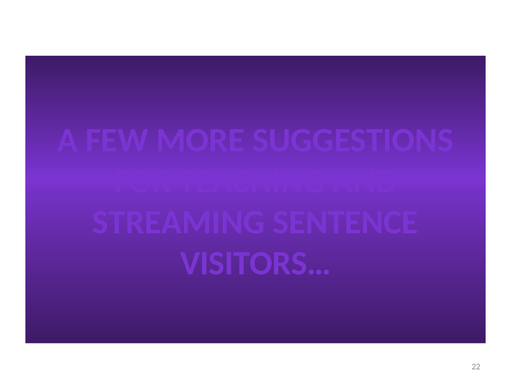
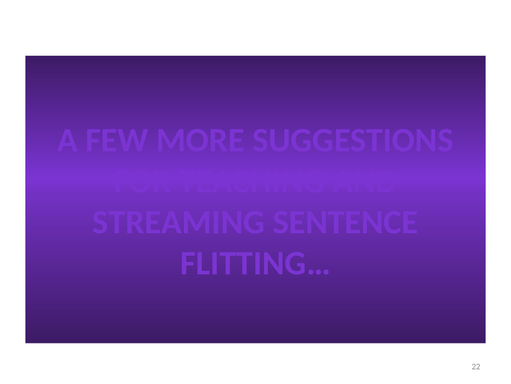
VISITORS…: VISITORS… -> FLITTING…
